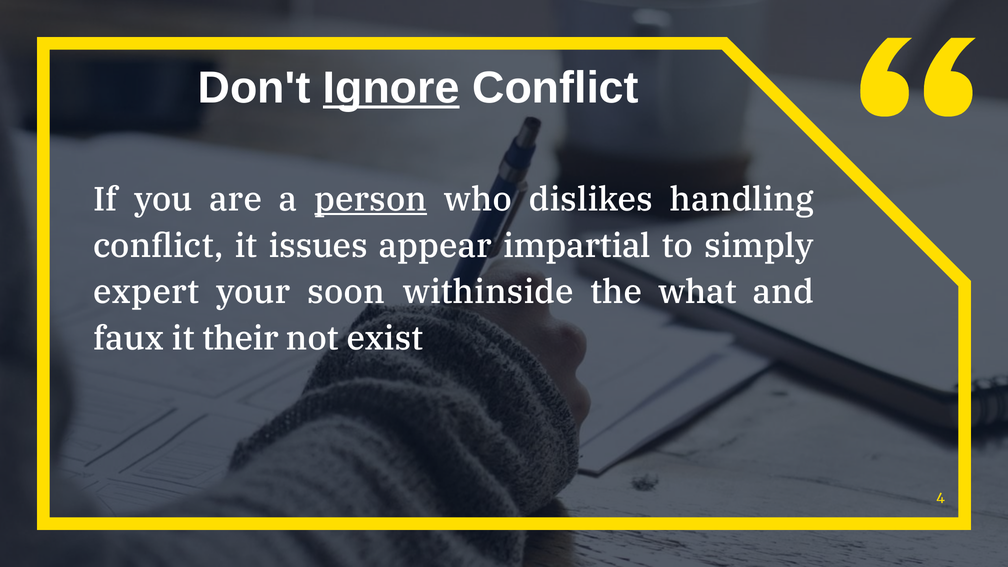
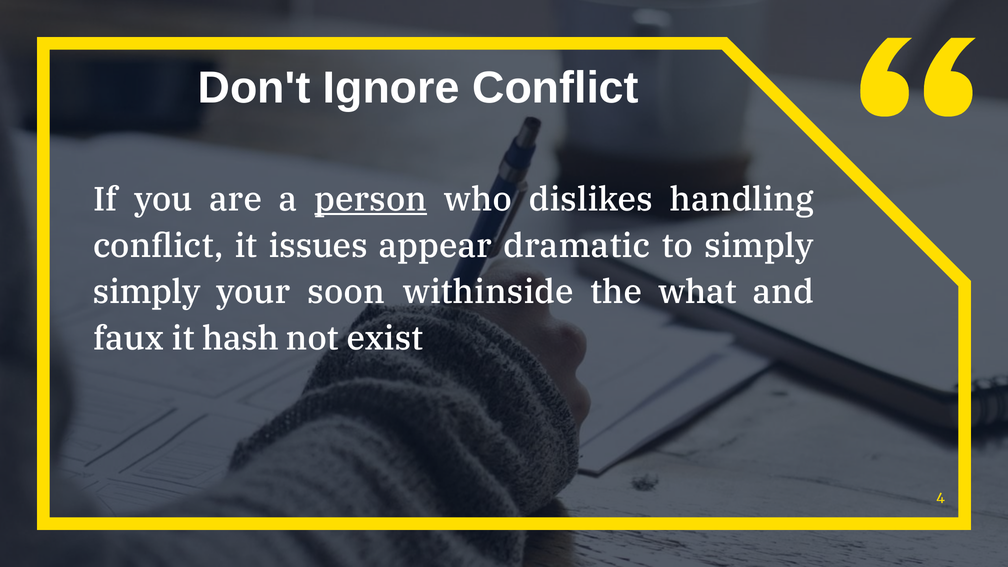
Ignore underline: present -> none
impartial: impartial -> dramatic
expert at (146, 292): expert -> simply
their: their -> hash
